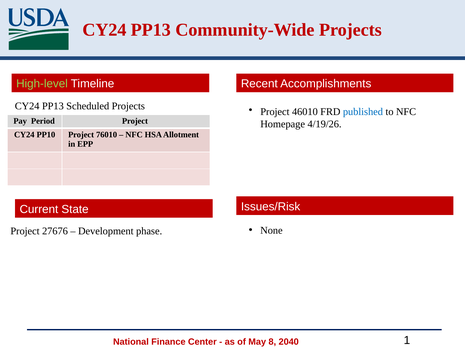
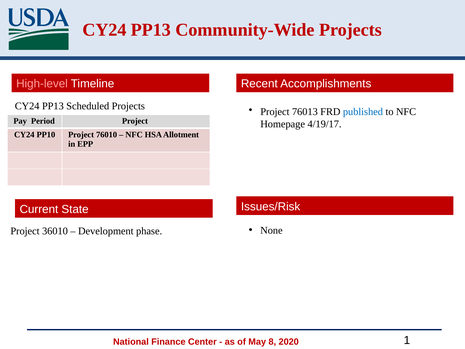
High-level colour: light green -> pink
46010: 46010 -> 76013
4/19/26: 4/19/26 -> 4/19/17
27676: 27676 -> 36010
2040: 2040 -> 2020
